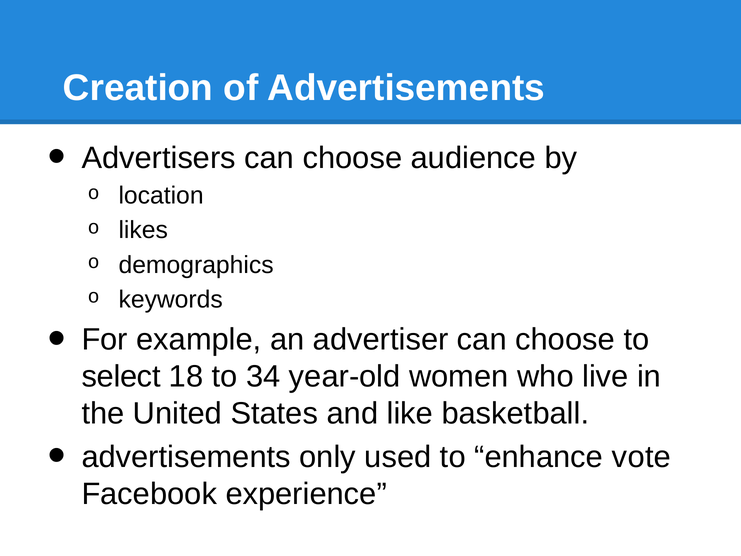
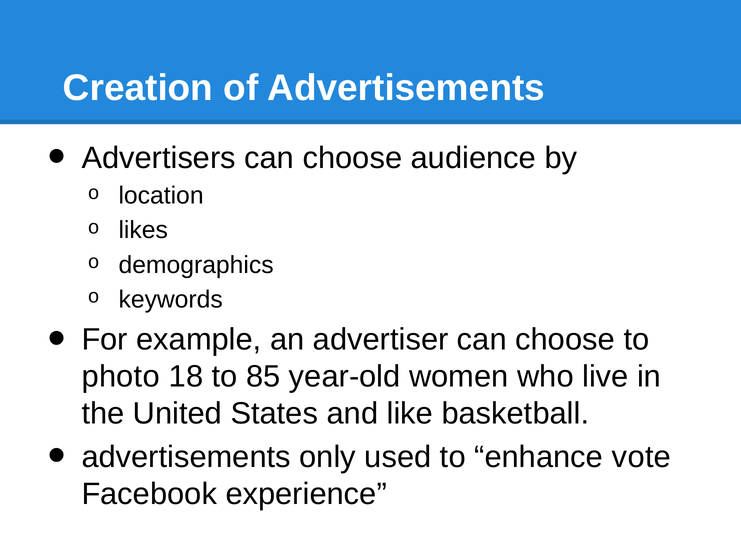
select: select -> photo
34: 34 -> 85
